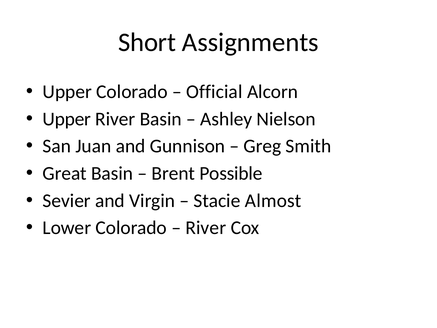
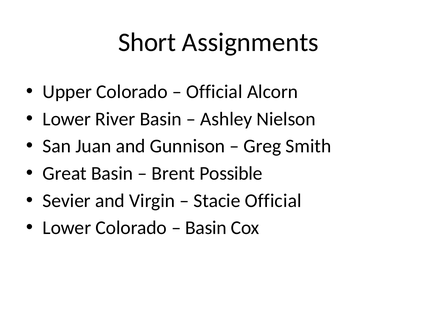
Upper at (67, 119): Upper -> Lower
Stacie Almost: Almost -> Official
River at (206, 228): River -> Basin
